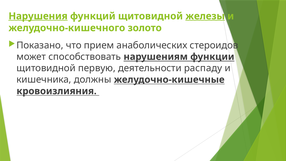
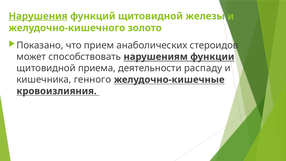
железы underline: present -> none
первую: первую -> приема
должны: должны -> генного
